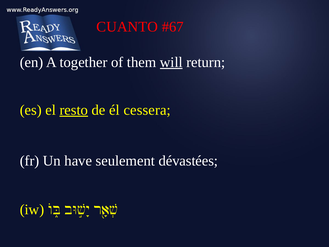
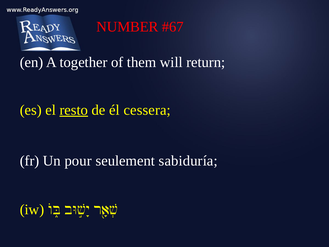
CUANTO: CUANTO -> NUMBER
will underline: present -> none
have: have -> pour
dévastées: dévastées -> sabiduría
